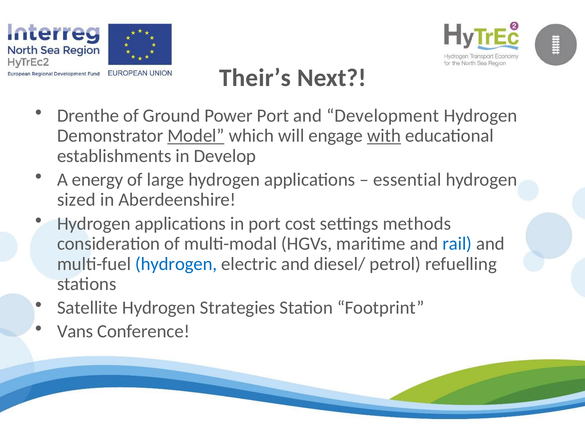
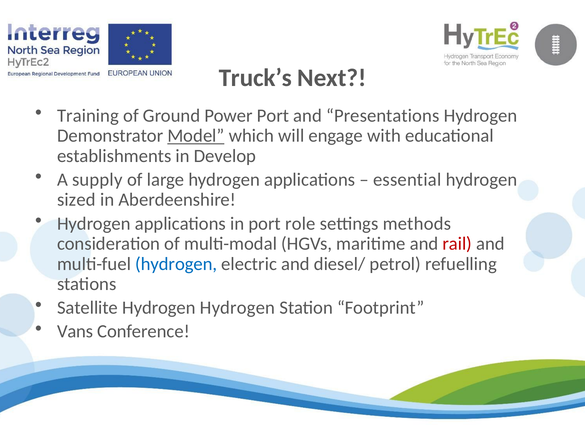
Their’s: Their’s -> Truck’s
Drenthe: Drenthe -> Training
Development: Development -> Presentations
with underline: present -> none
energy: energy -> supply
cost: cost -> role
rail colour: blue -> red
Hydrogen Strategies: Strategies -> Hydrogen
